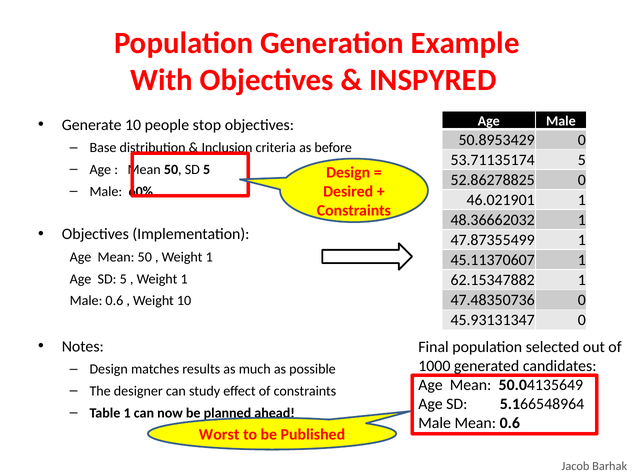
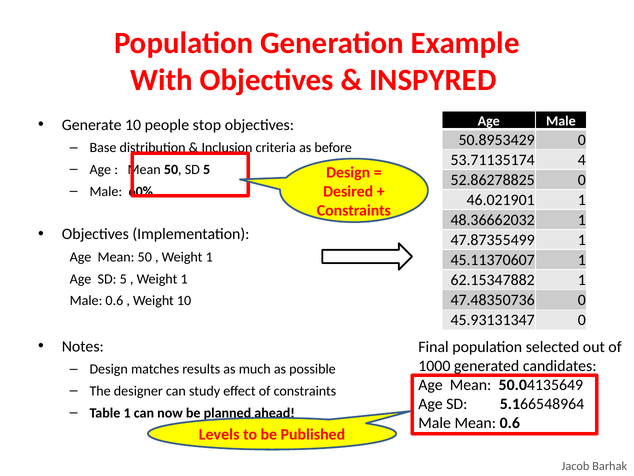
53.71135174 5: 5 -> 4
Worst: Worst -> Levels
